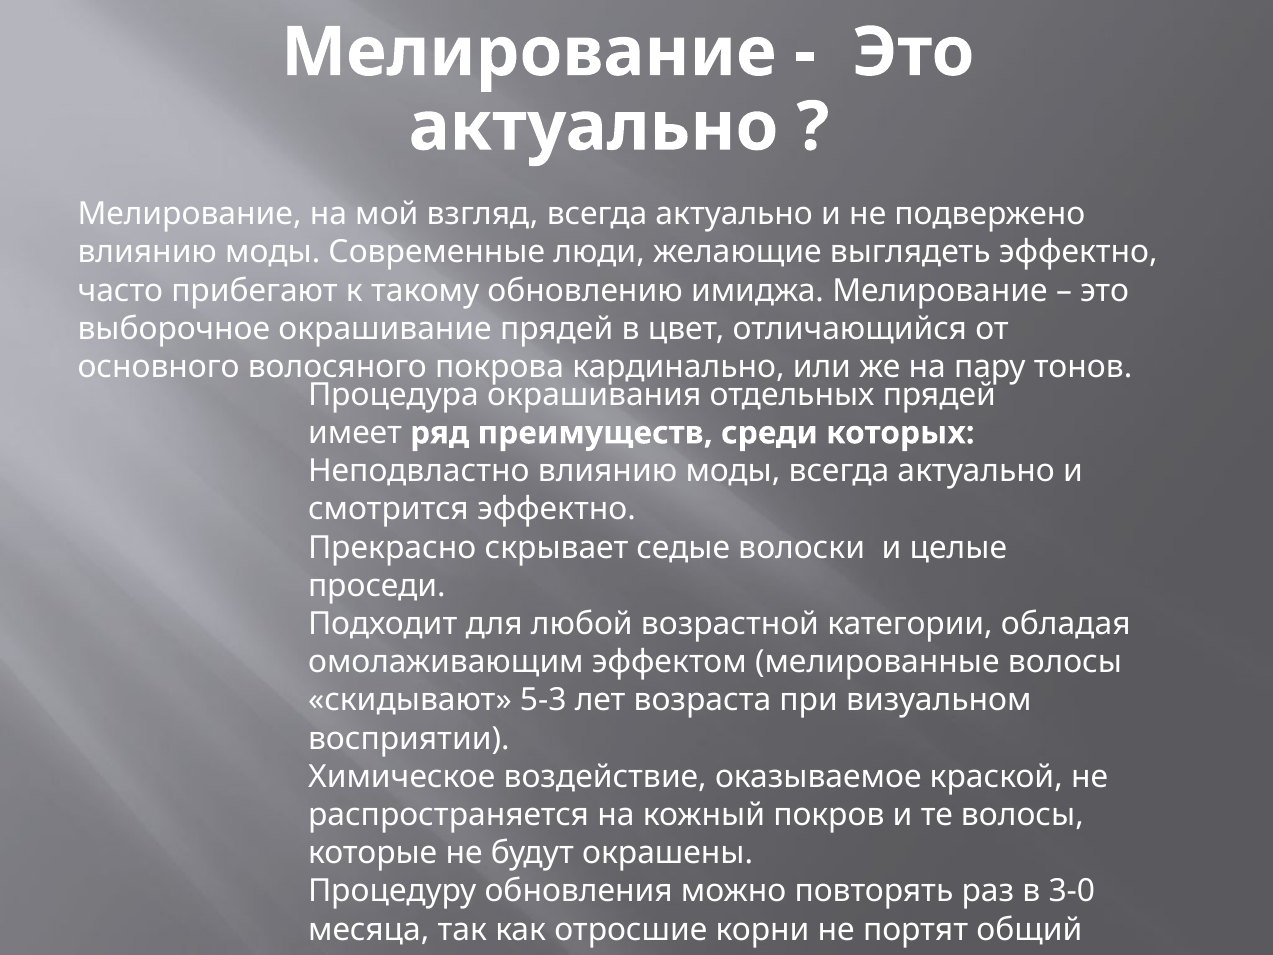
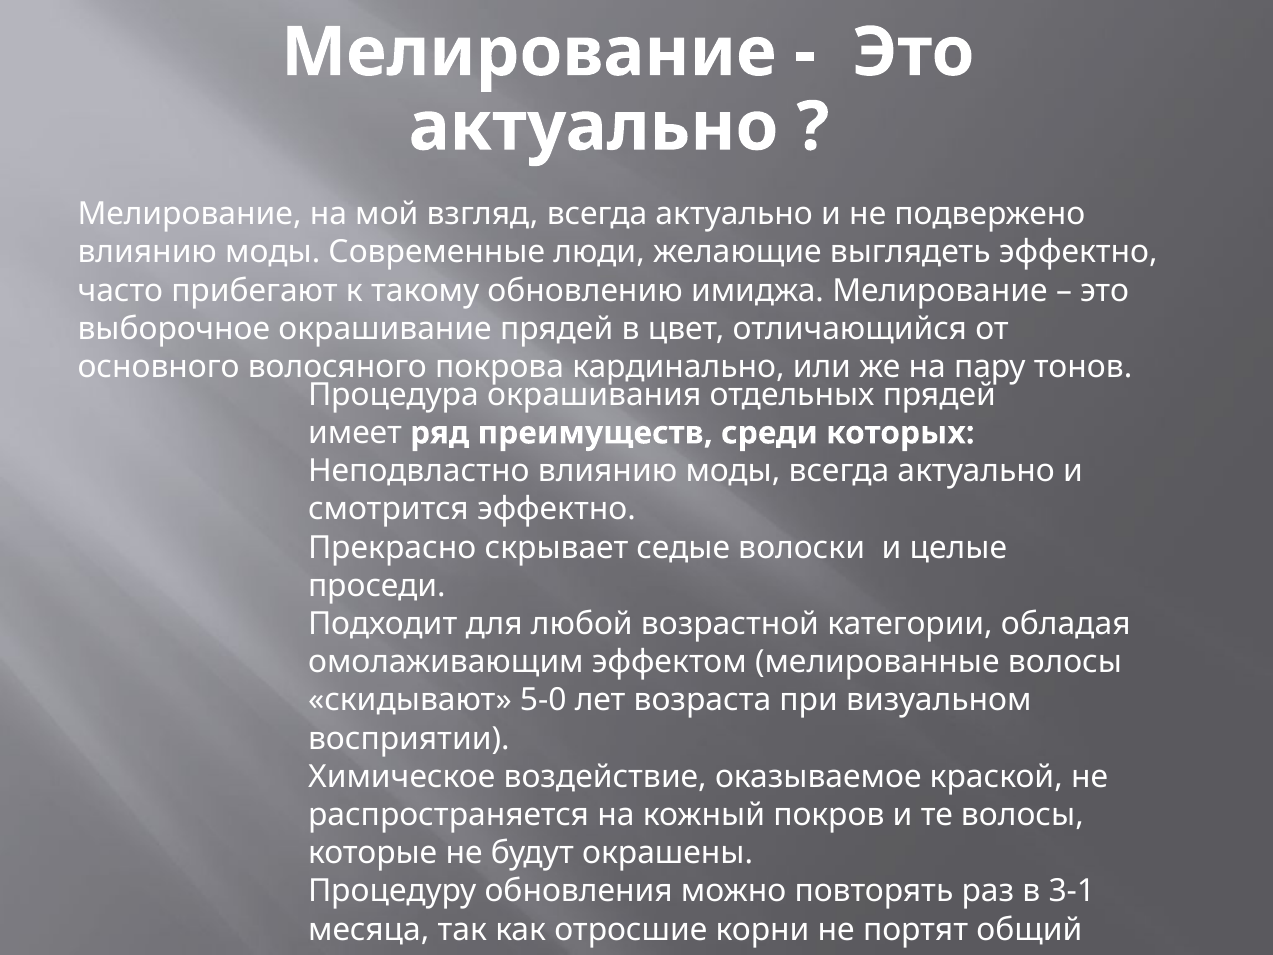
5-3: 5-3 -> 5-0
3-0: 3-0 -> 3-1
